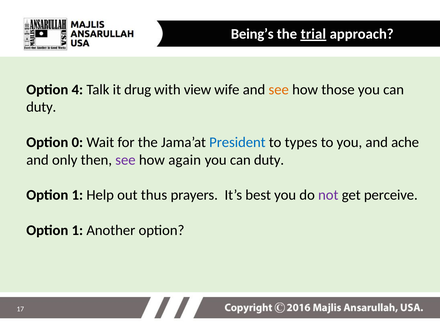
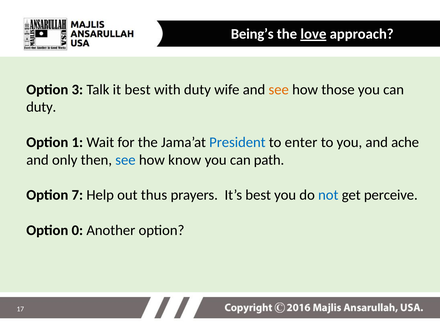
trial: trial -> love
4: 4 -> 3
it drug: drug -> best
with view: view -> duty
0: 0 -> 1
types: types -> enter
see at (125, 160) colour: purple -> blue
again: again -> know
duty at (269, 160): duty -> path
1 at (77, 195): 1 -> 7
not colour: purple -> blue
1 at (77, 230): 1 -> 0
